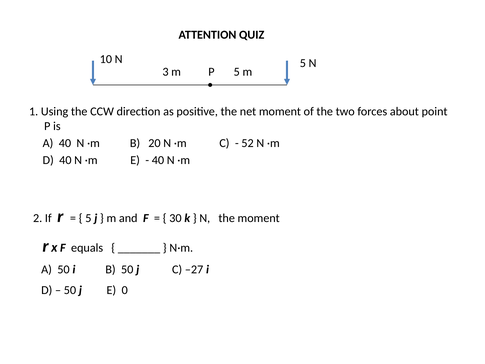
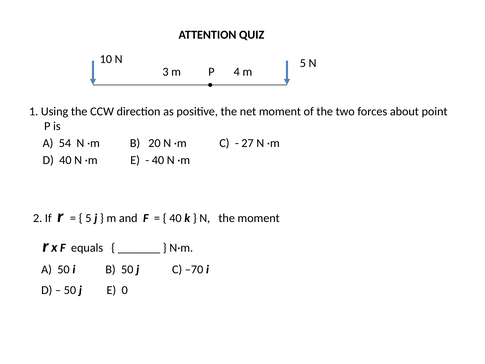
P 5: 5 -> 4
A 40: 40 -> 54
52: 52 -> 27
30 at (175, 218): 30 -> 40
–27: –27 -> –70
